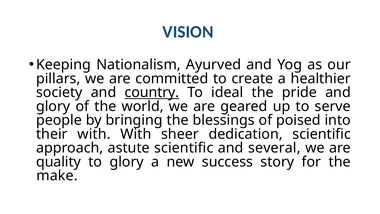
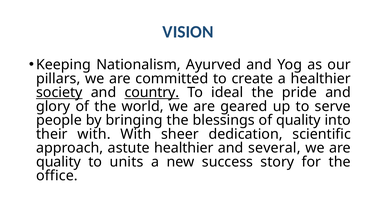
society underline: none -> present
of poised: poised -> quality
astute scientific: scientific -> healthier
to glory: glory -> units
make: make -> office
